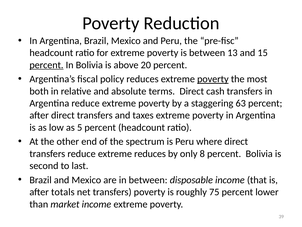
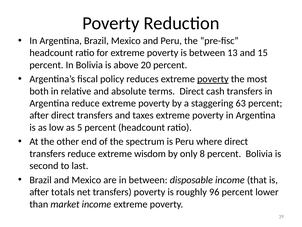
percent at (46, 65) underline: present -> none
extreme reduces: reduces -> wisdom
75: 75 -> 96
